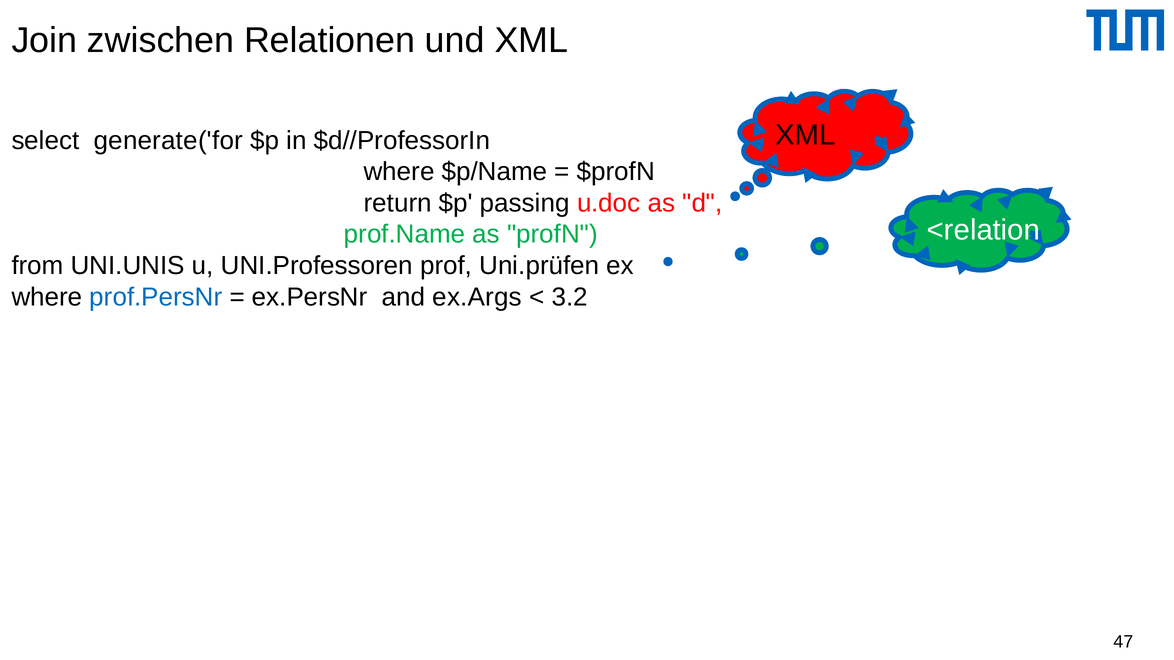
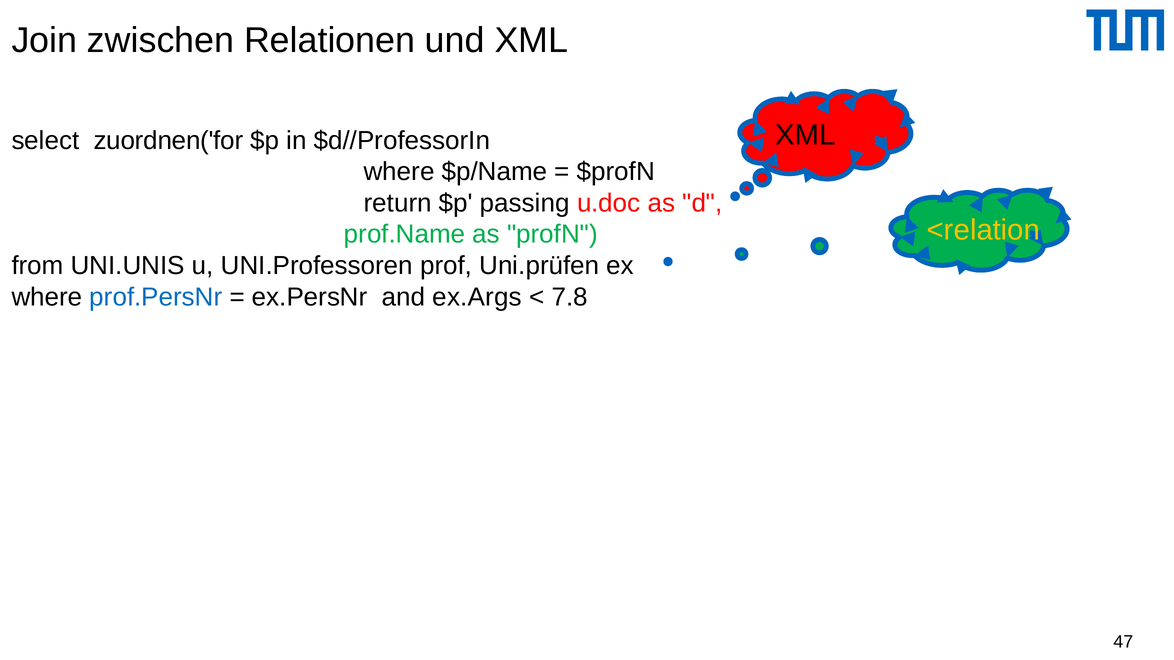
generate('for: generate('for -> zuordnen('for
<relation colour: white -> yellow
3.2: 3.2 -> 7.8
